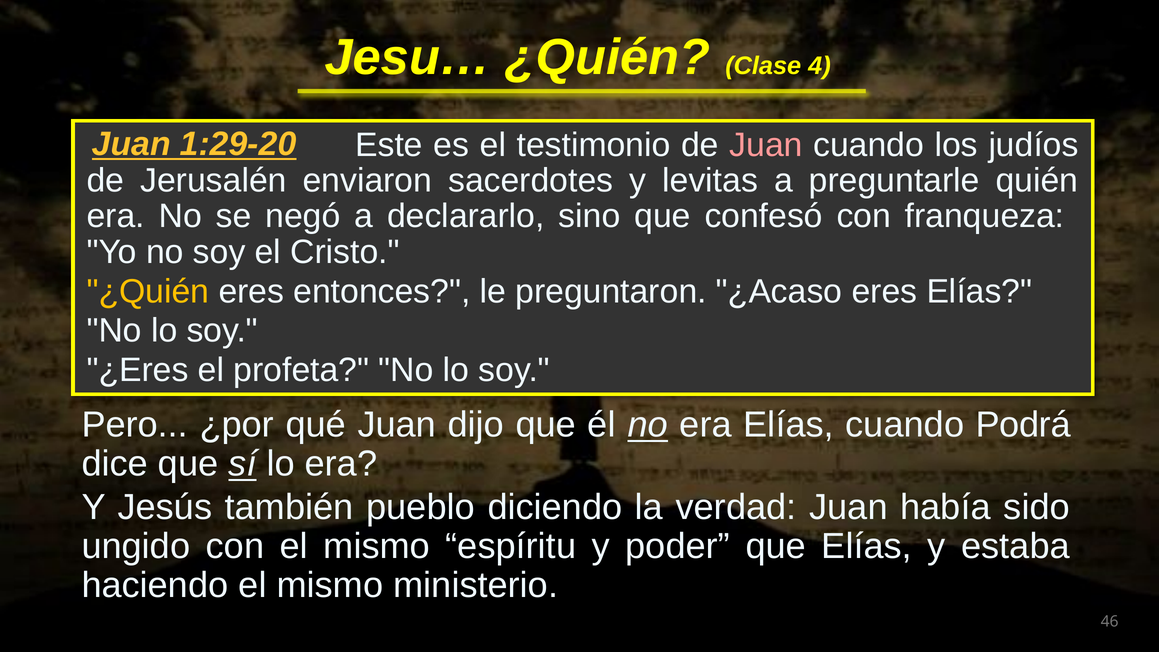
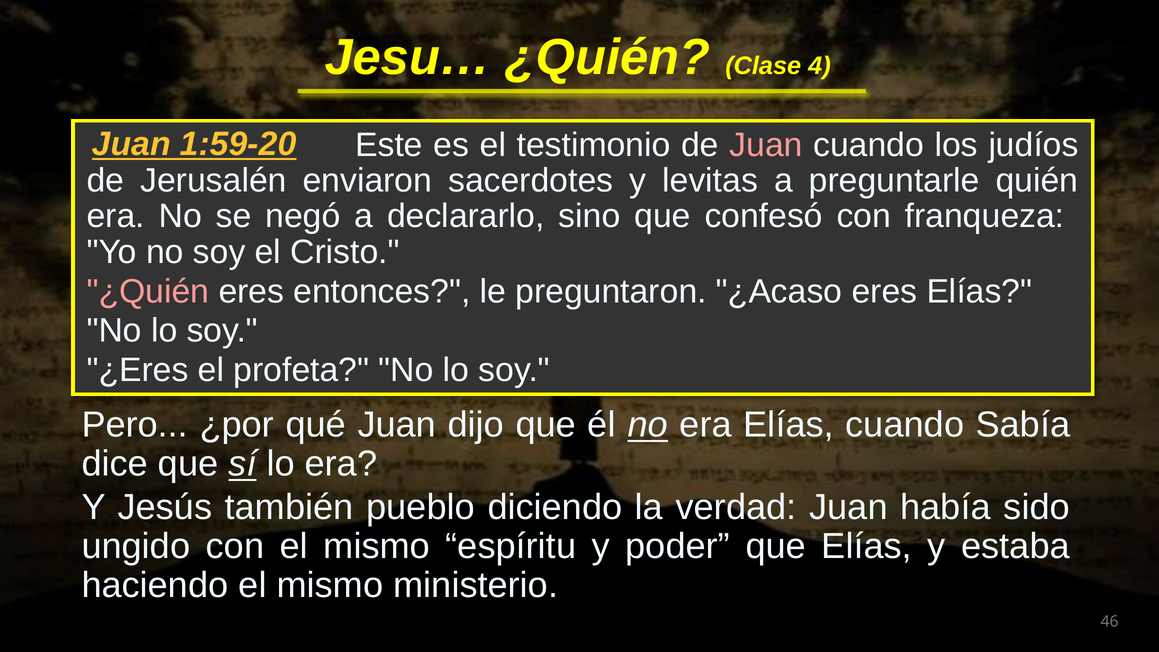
1:29-20: 1:29-20 -> 1:59-20
¿Quién at (148, 291) colour: yellow -> pink
Podrá: Podrá -> Sabía
